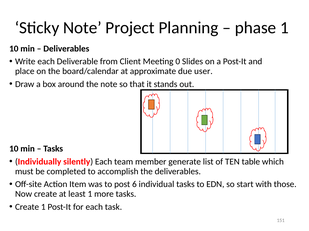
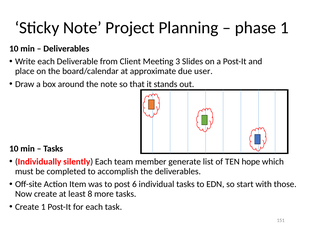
0: 0 -> 3
table: table -> hope
least 1: 1 -> 8
